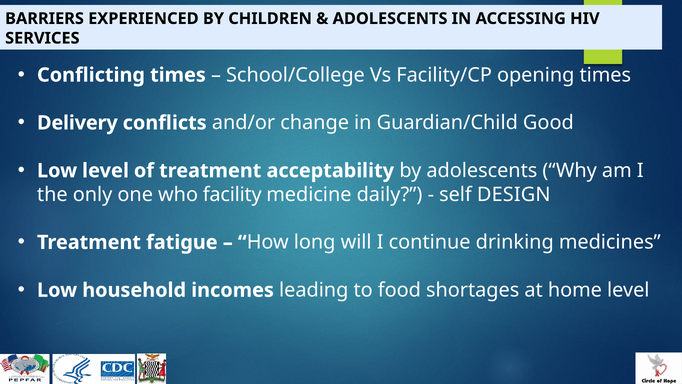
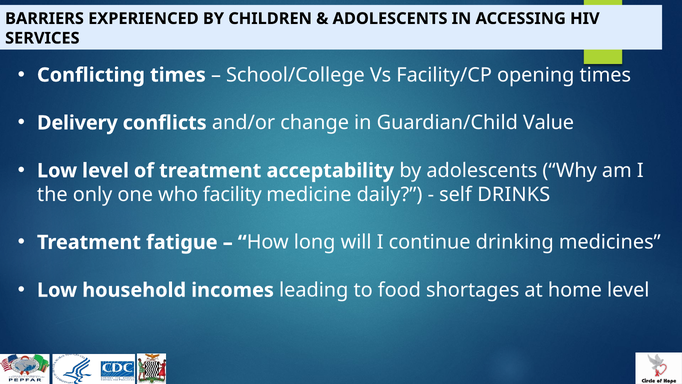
Good: Good -> Value
DESIGN: DESIGN -> DRINKS
